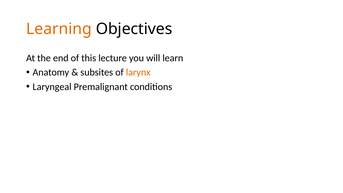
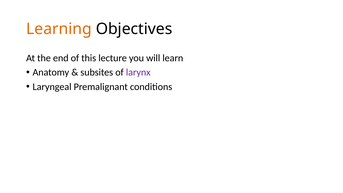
larynx colour: orange -> purple
